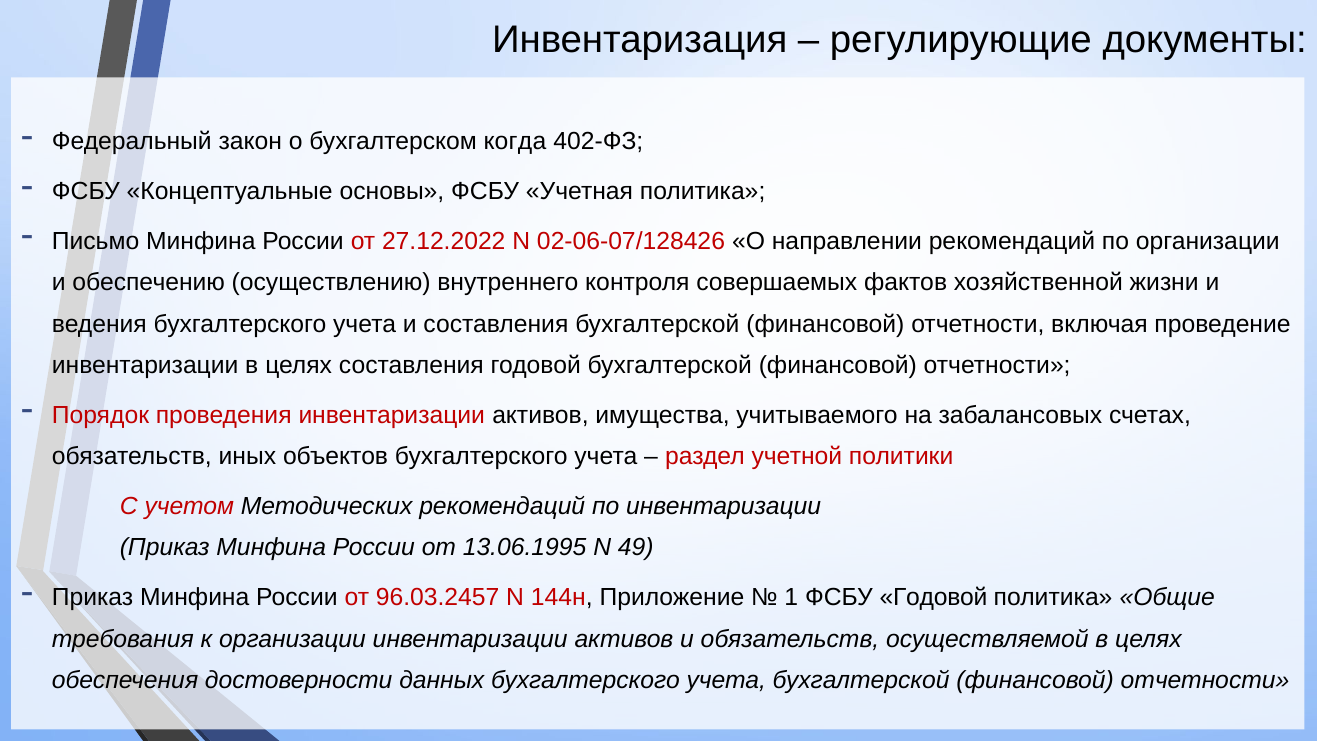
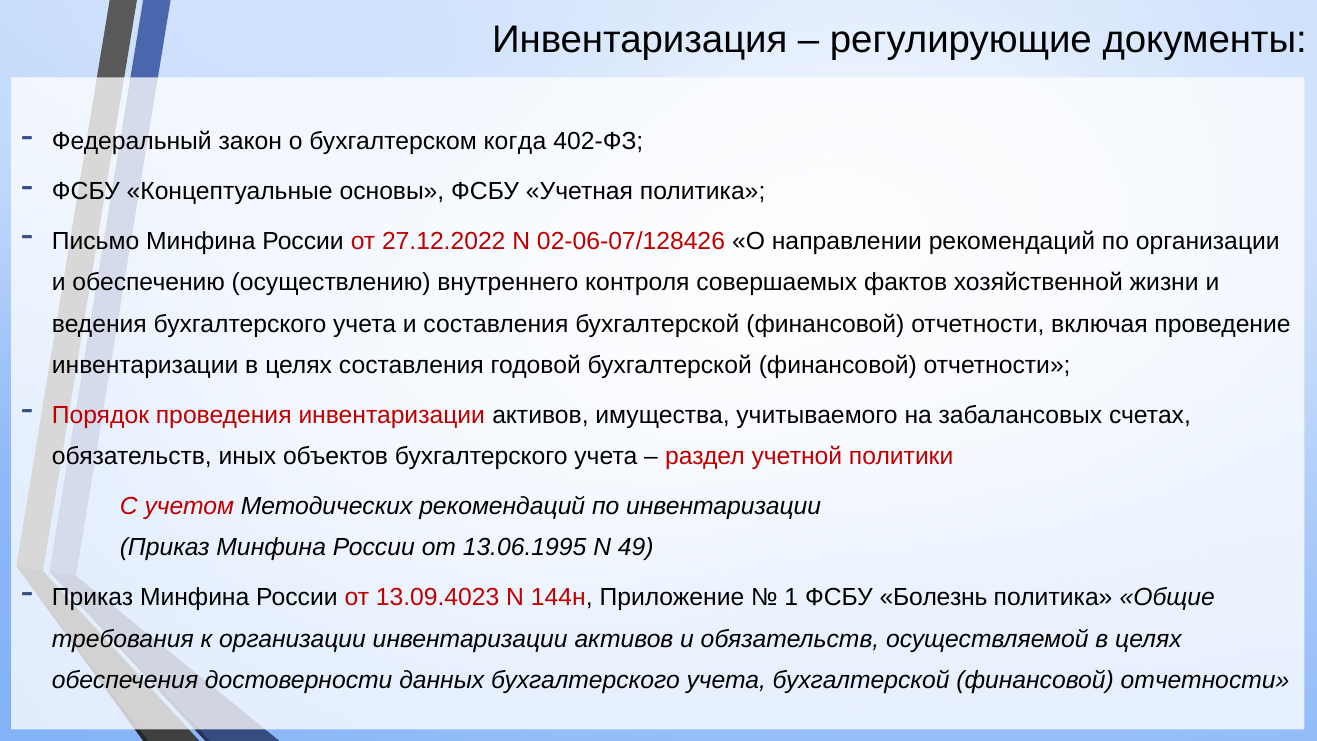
96.03.2457: 96.03.2457 -> 13.09.4023
ФСБУ Годовой: Годовой -> Болезнь
